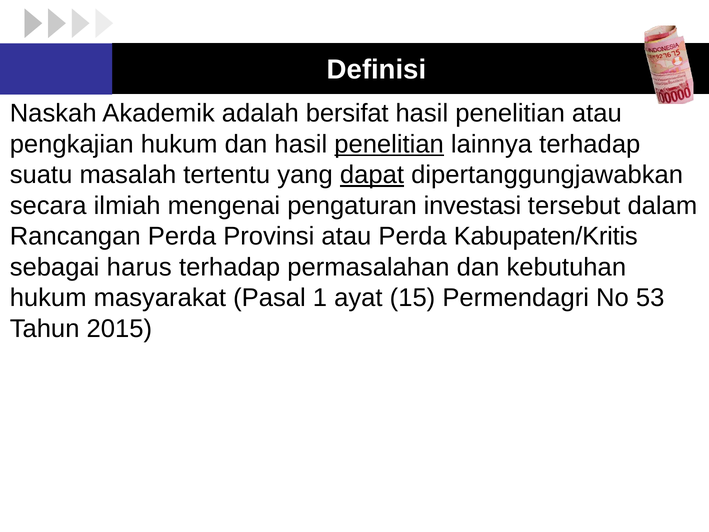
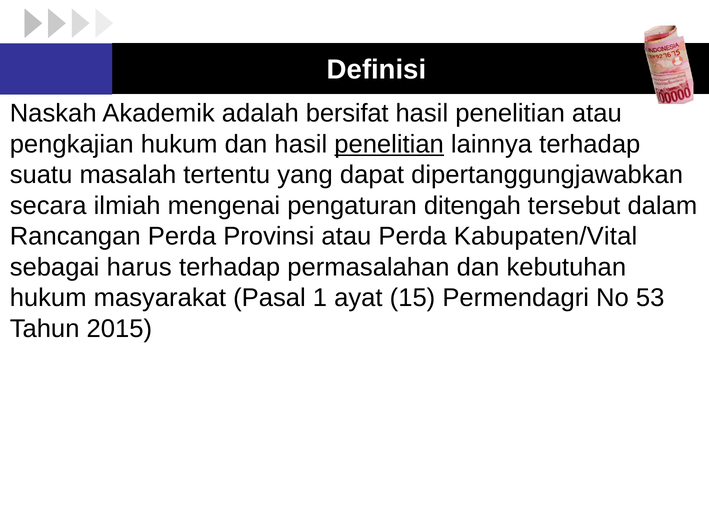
dapat underline: present -> none
investasi: investasi -> ditengah
Kabupaten/Kritis: Kabupaten/Kritis -> Kabupaten/Vital
